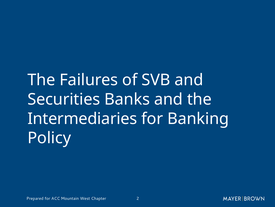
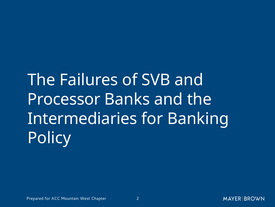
Securities: Securities -> Processor
